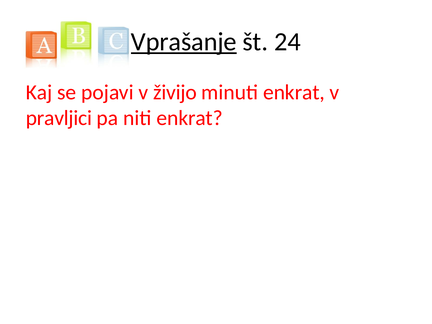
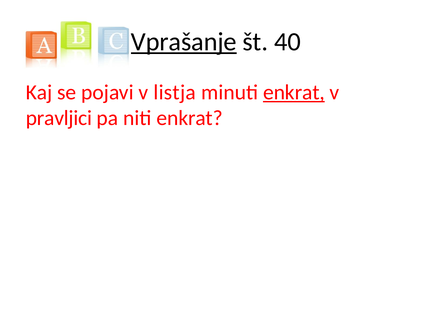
24: 24 -> 40
živijo: živijo -> listja
enkrat at (294, 92) underline: none -> present
